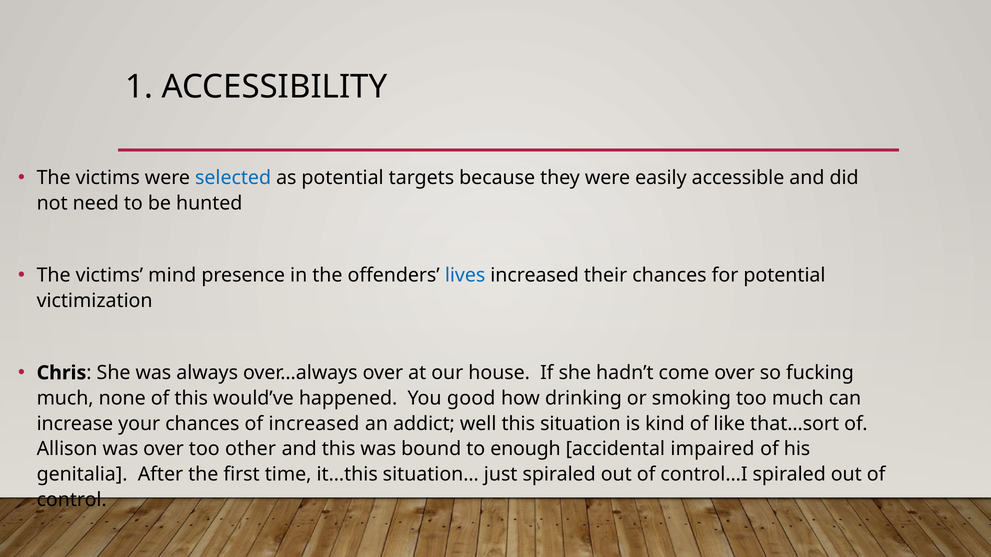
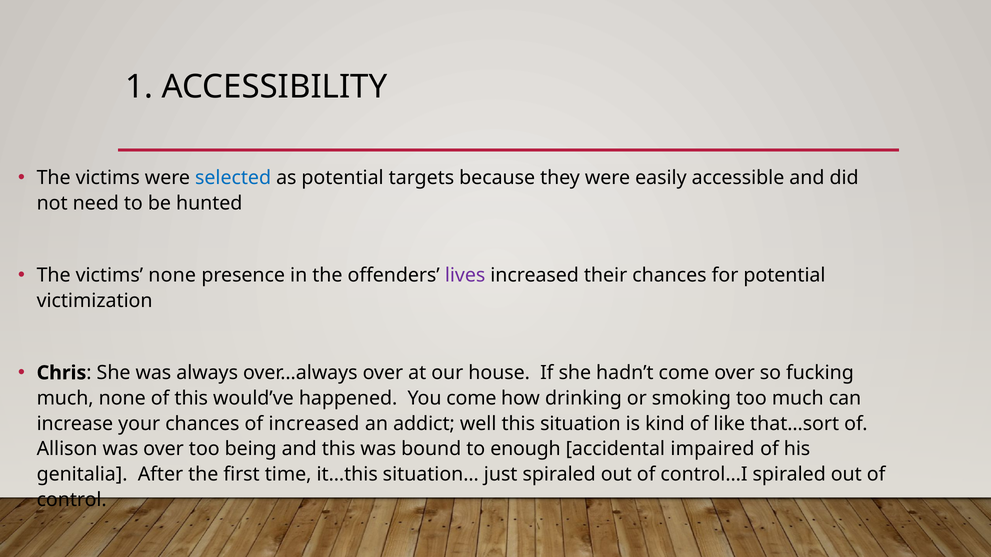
victims mind: mind -> none
lives colour: blue -> purple
You good: good -> come
other: other -> being
